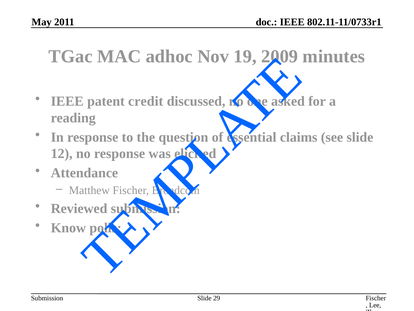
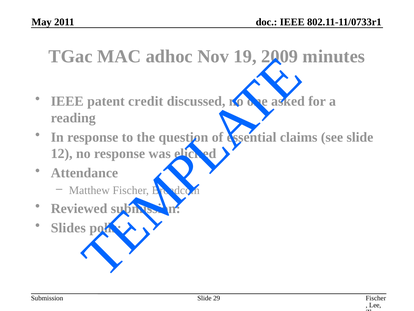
Know: Know -> Slides
